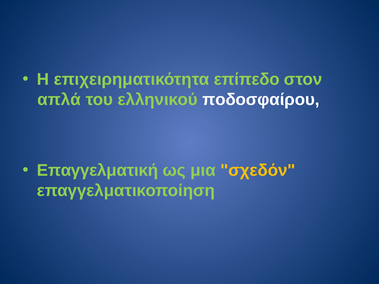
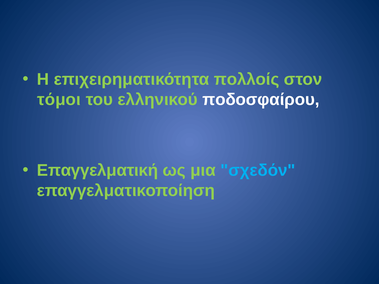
επίπεδο: επίπεδο -> πολλοίς
απλά: απλά -> τόμοι
σχεδόν colour: yellow -> light blue
